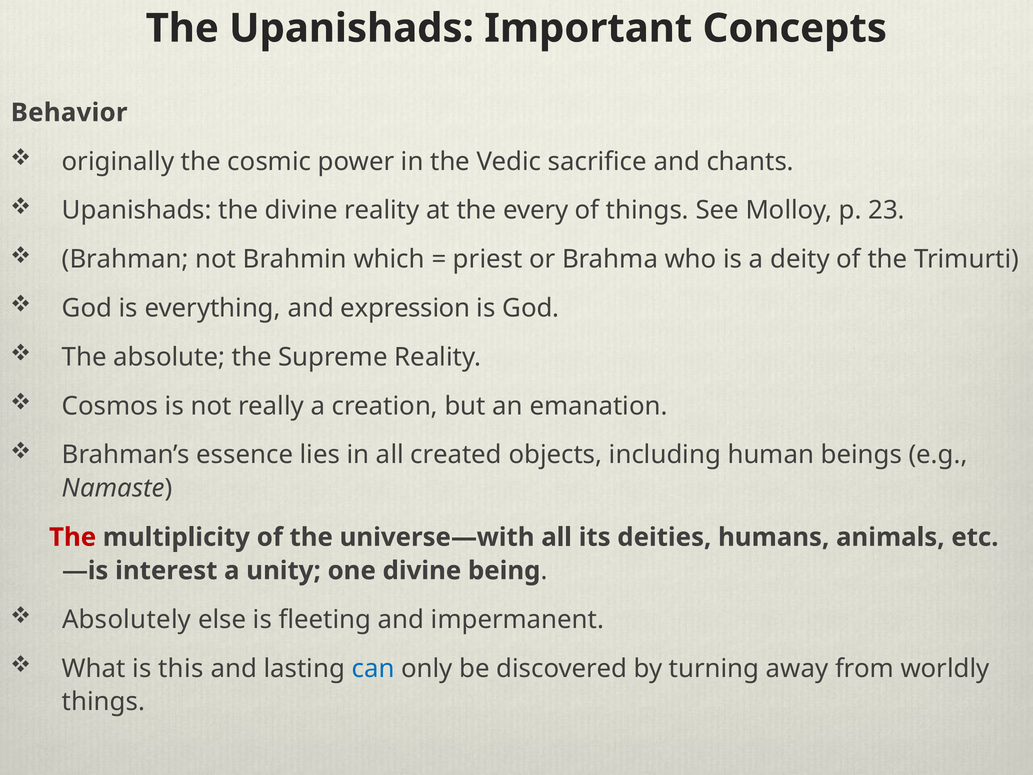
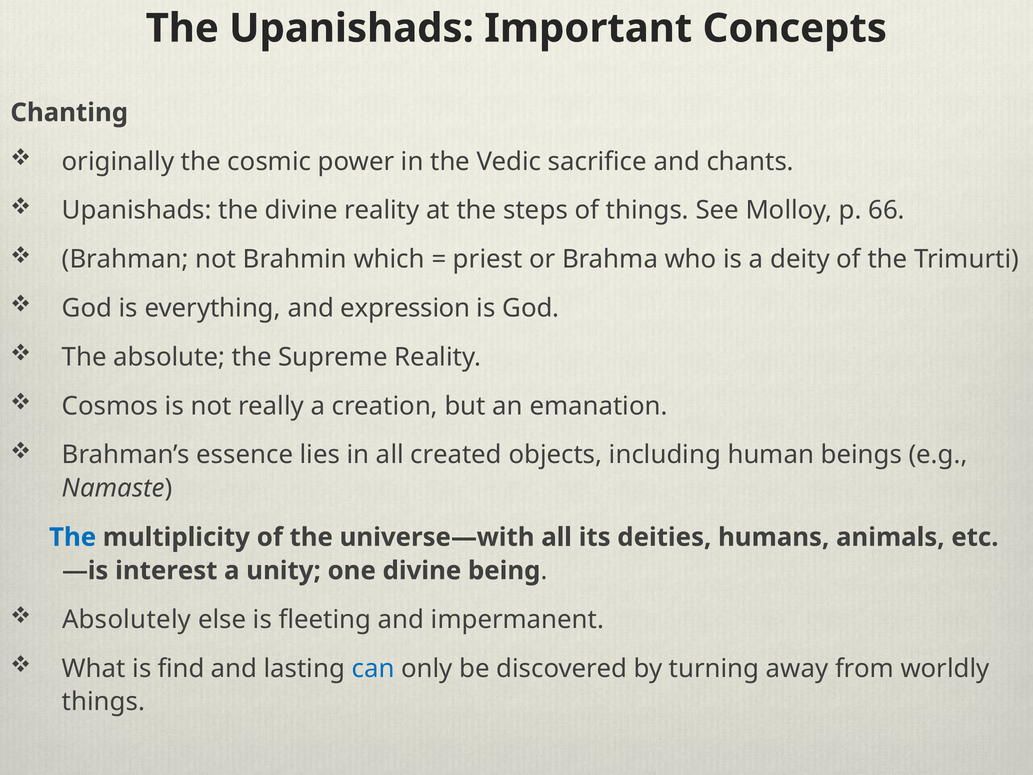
Behavior: Behavior -> Chanting
every: every -> steps
23: 23 -> 66
The at (73, 537) colour: red -> blue
this: this -> find
